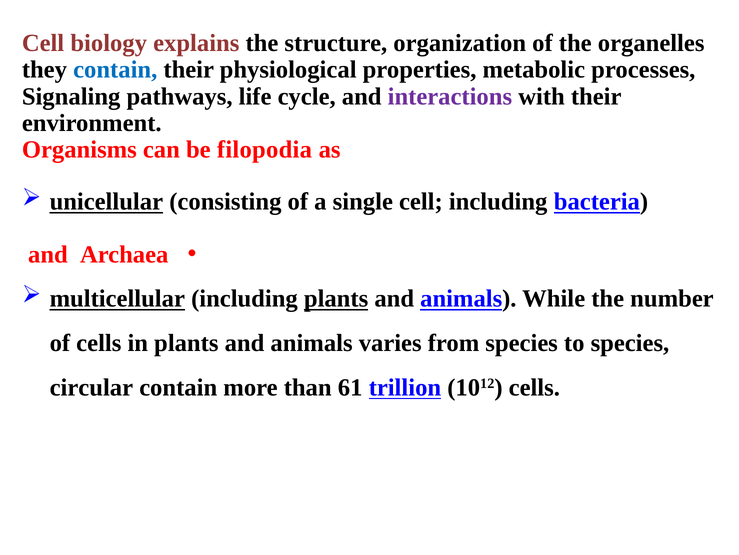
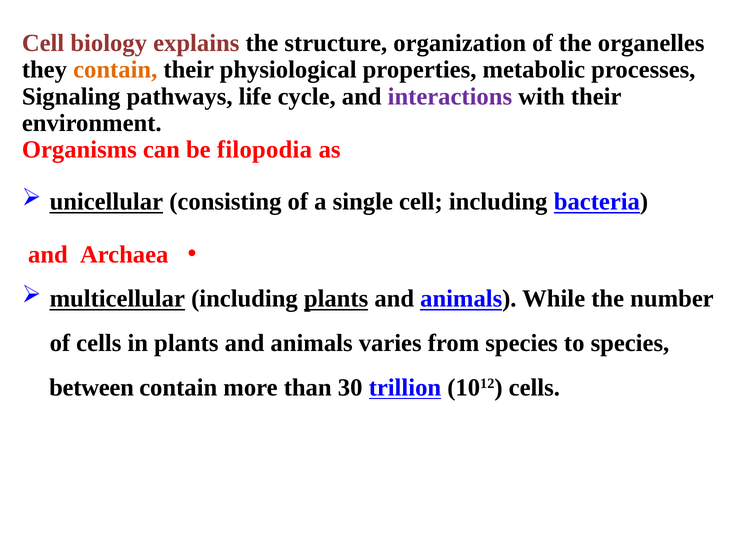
contain at (115, 70) colour: blue -> orange
circular: circular -> between
61: 61 -> 30
